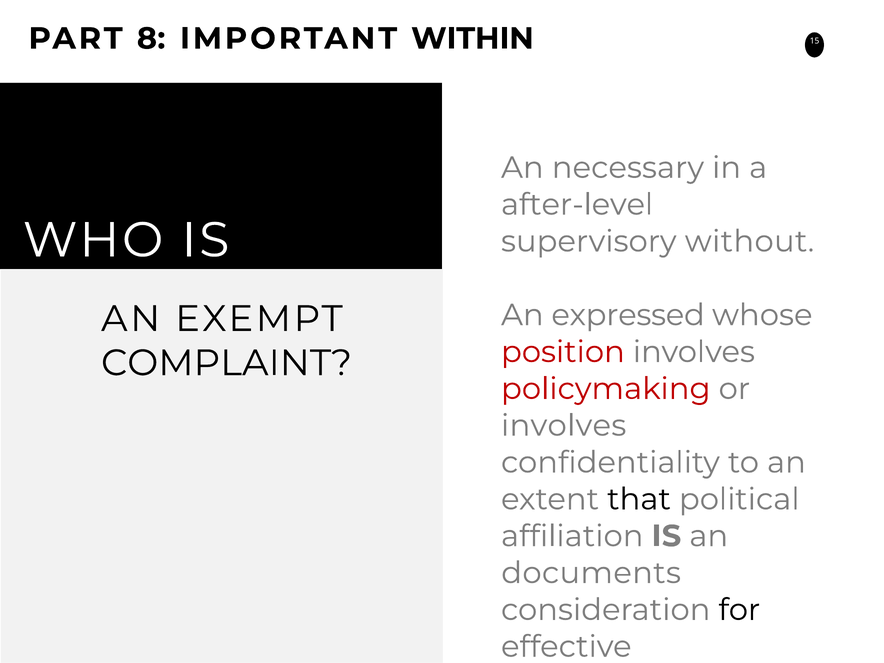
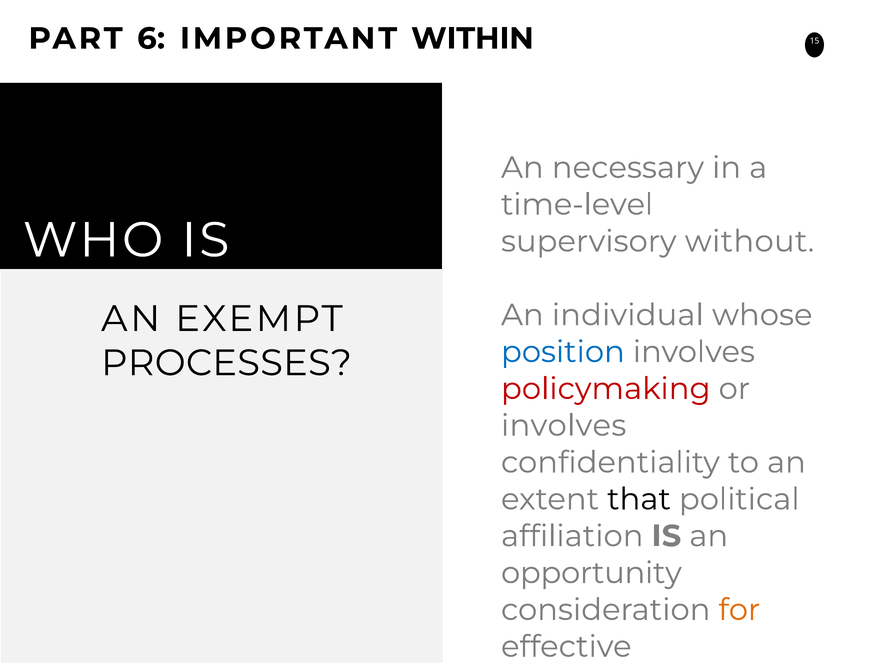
8: 8 -> 6
after-level: after-level -> time-level
expressed: expressed -> individual
position colour: red -> blue
COMPLAINT: COMPLAINT -> PROCESSES
documents: documents -> opportunity
for colour: black -> orange
